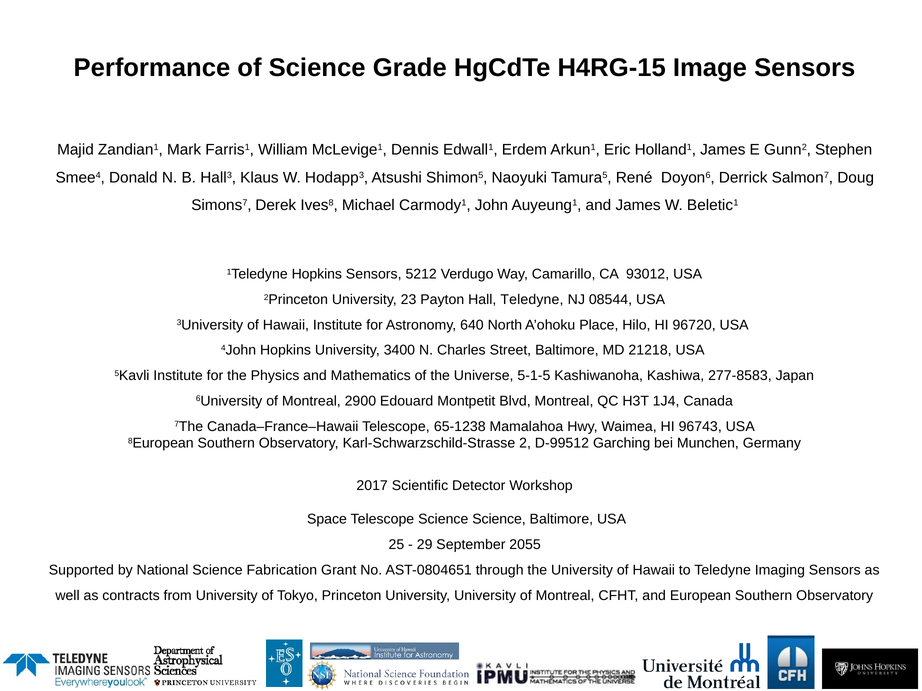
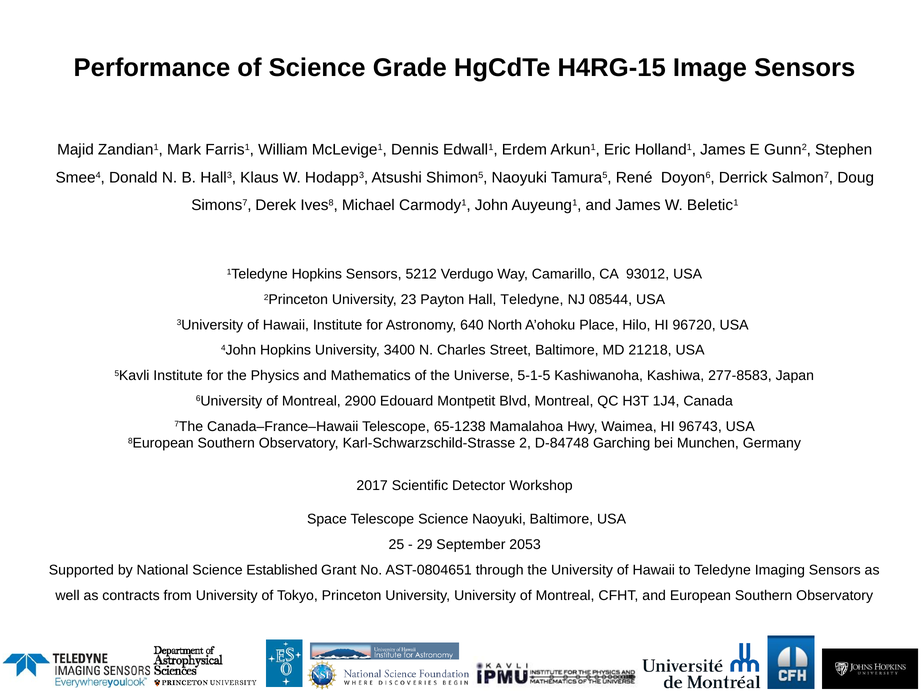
D-99512: D-99512 -> D-84748
Science Science: Science -> Naoyuki
2055: 2055 -> 2053
Fabrication: Fabrication -> Established
